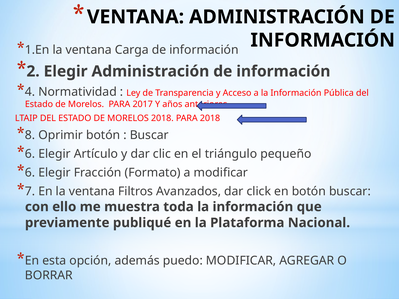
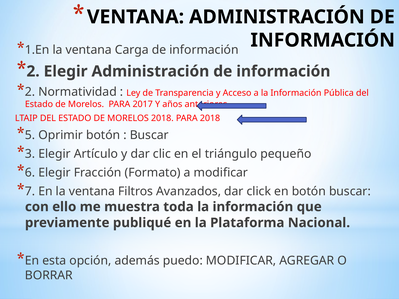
4 at (30, 92): 4 -> 2
8: 8 -> 5
6 at (30, 154): 6 -> 3
